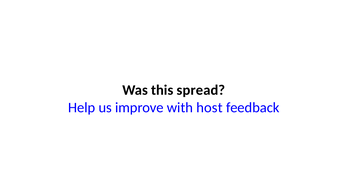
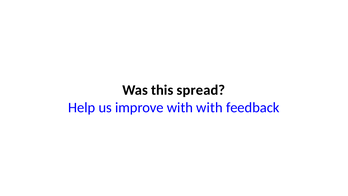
with host: host -> with
